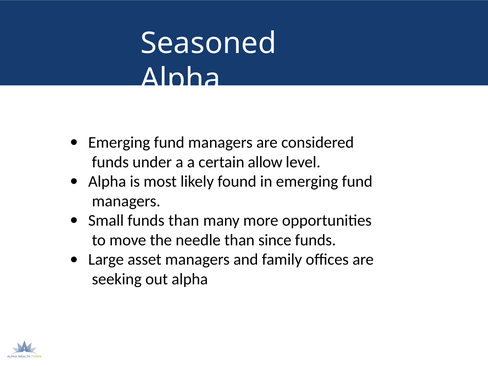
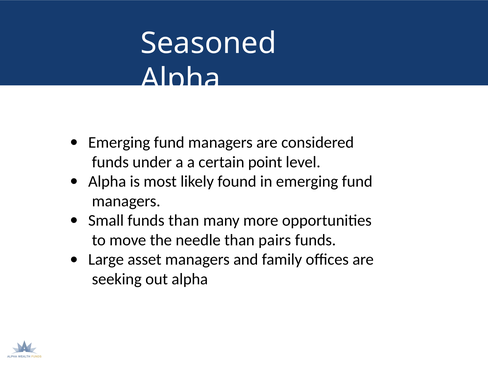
allow: allow -> point
since: since -> pairs
